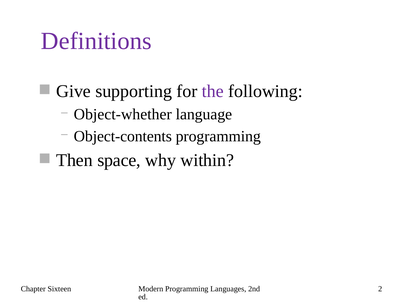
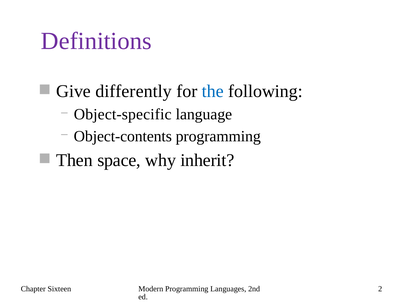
supporting: supporting -> differently
the colour: purple -> blue
Object-whether: Object-whether -> Object-specific
within: within -> inherit
